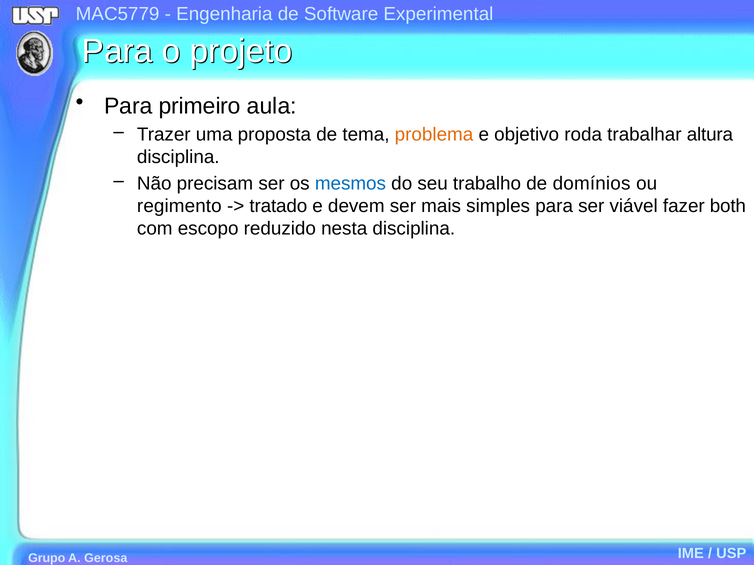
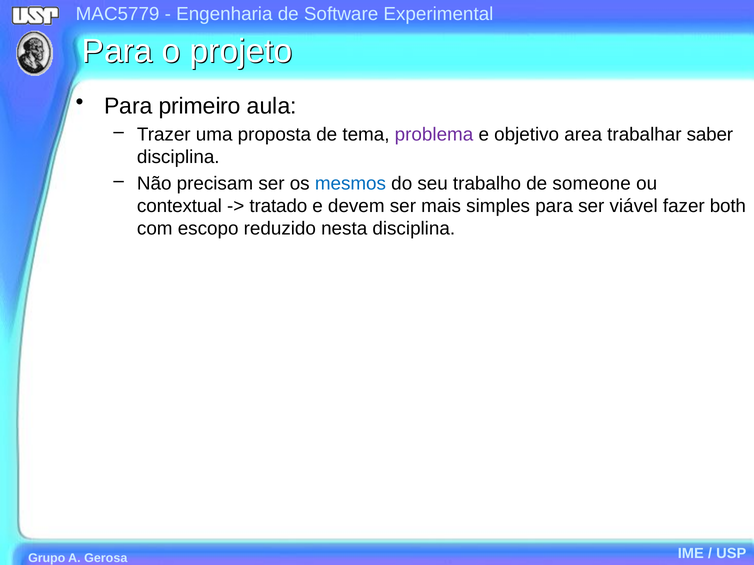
problema colour: orange -> purple
roda: roda -> area
altura: altura -> saber
domínios: domínios -> someone
regimento: regimento -> contextual
